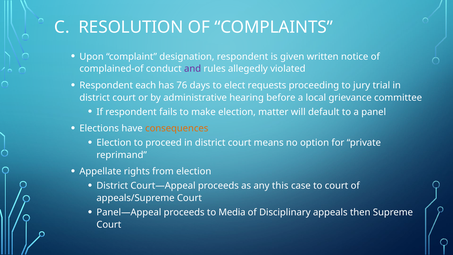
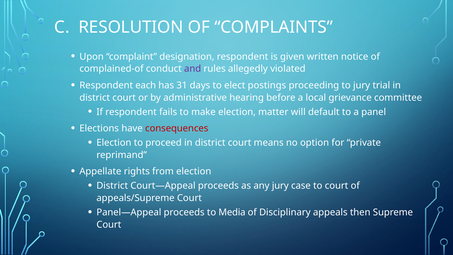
76: 76 -> 31
requests: requests -> postings
consequences colour: orange -> red
any this: this -> jury
